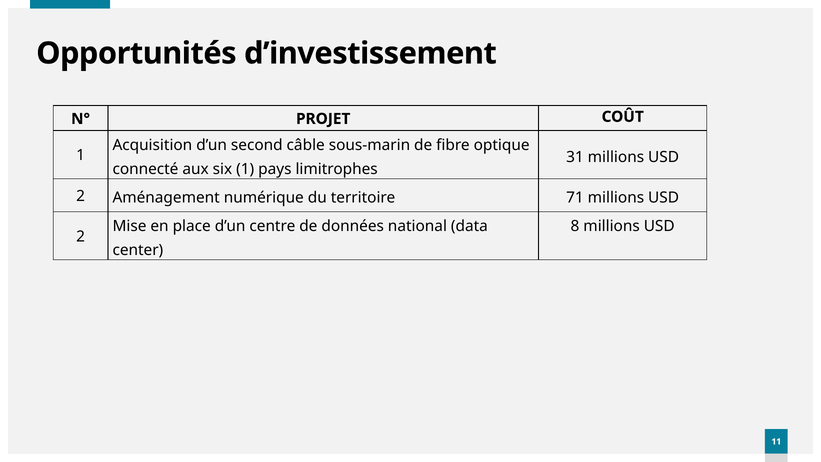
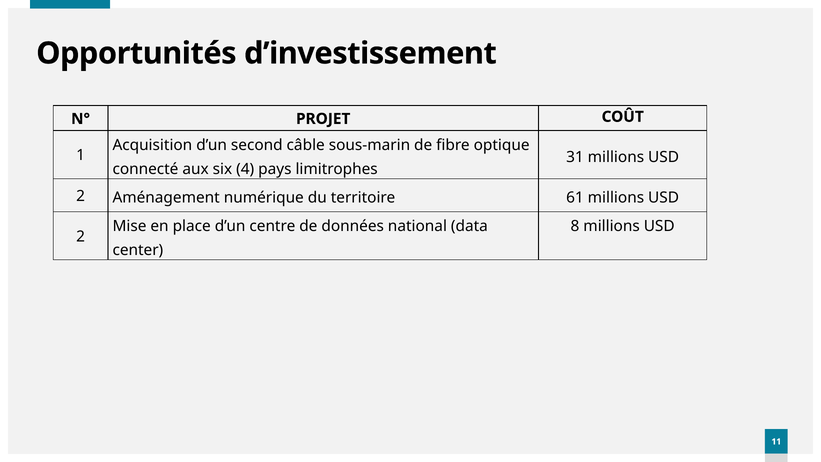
six 1: 1 -> 4
71: 71 -> 61
